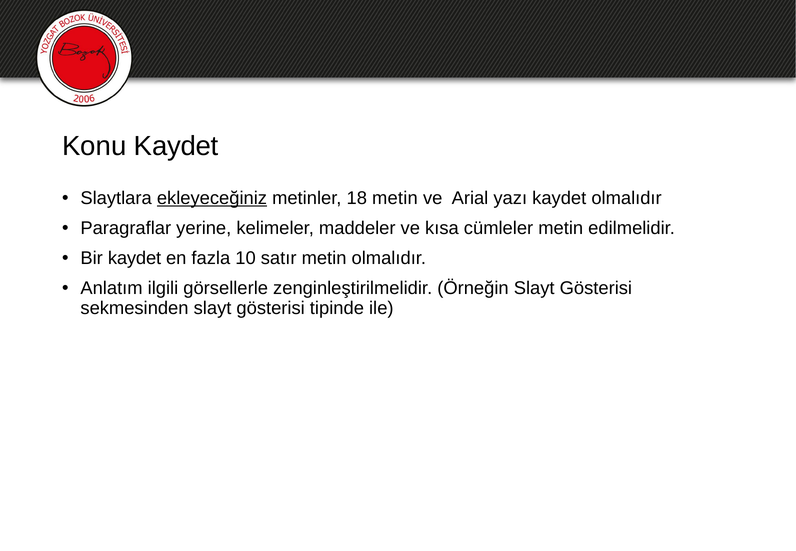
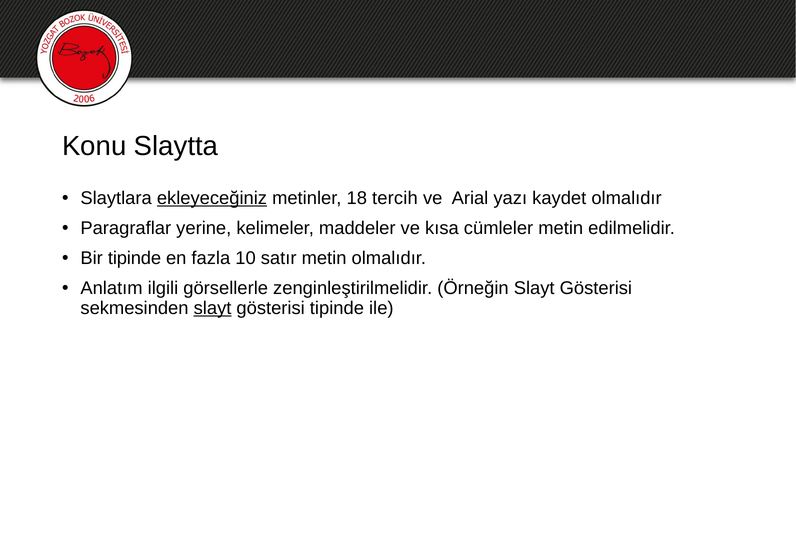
Konu Kaydet: Kaydet -> Slaytta
18 metin: metin -> tercih
Bir kaydet: kaydet -> tipinde
slayt at (213, 308) underline: none -> present
